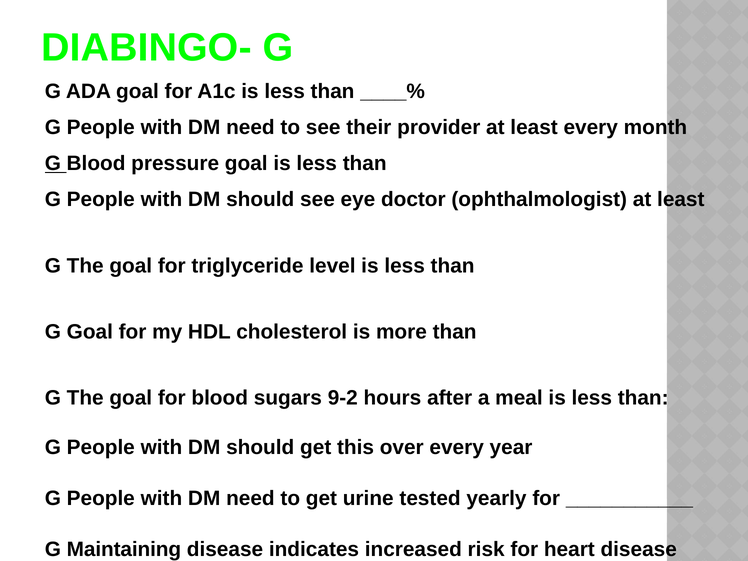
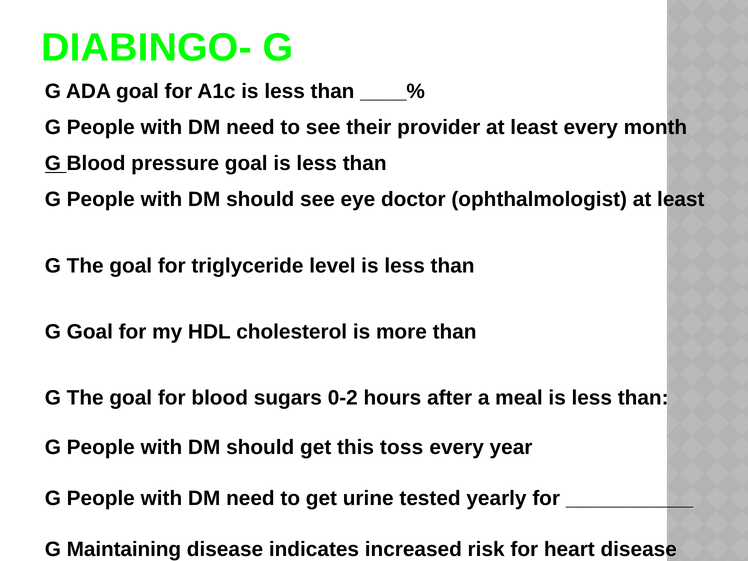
9-2: 9-2 -> 0-2
over: over -> toss
